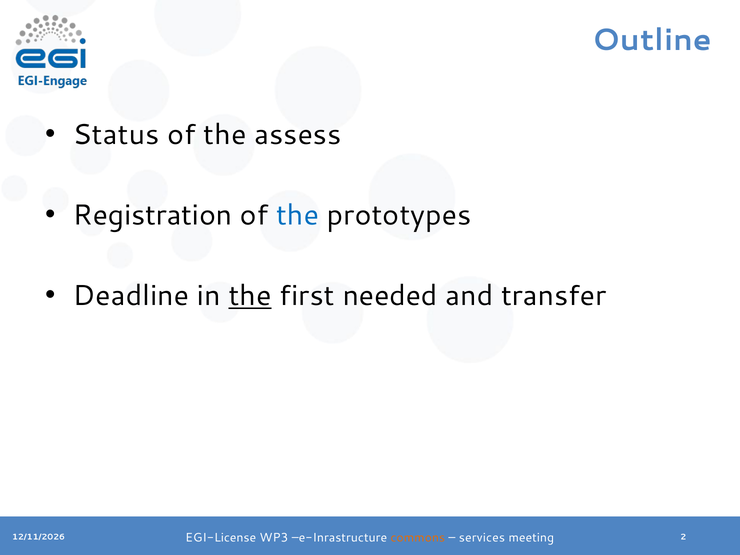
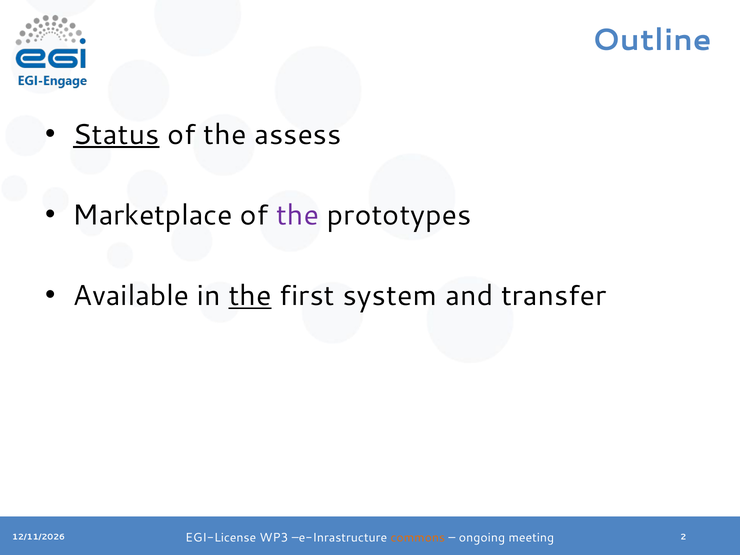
Status underline: none -> present
Registration: Registration -> Marketplace
the at (298, 215) colour: blue -> purple
Deadline: Deadline -> Available
needed: needed -> system
services: services -> ongoing
